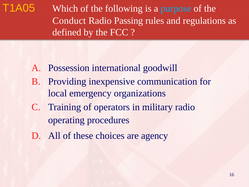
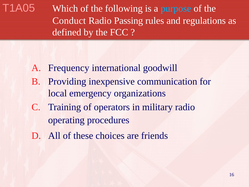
T1A05 colour: yellow -> pink
Possession: Possession -> Frequency
agency: agency -> friends
